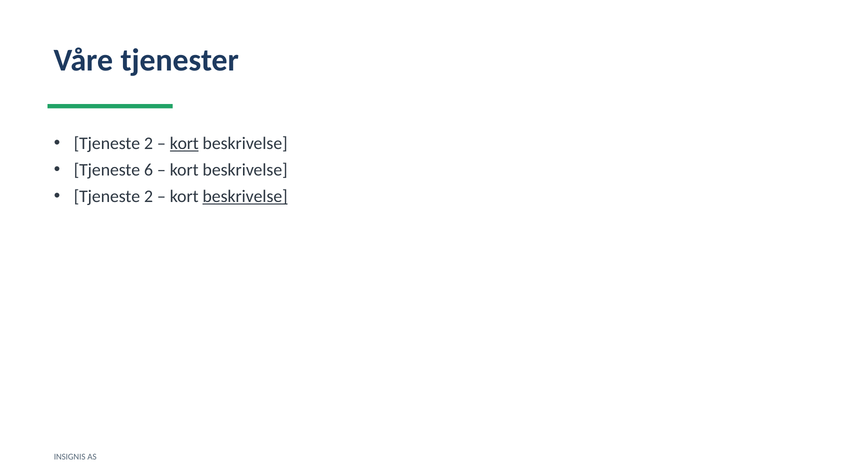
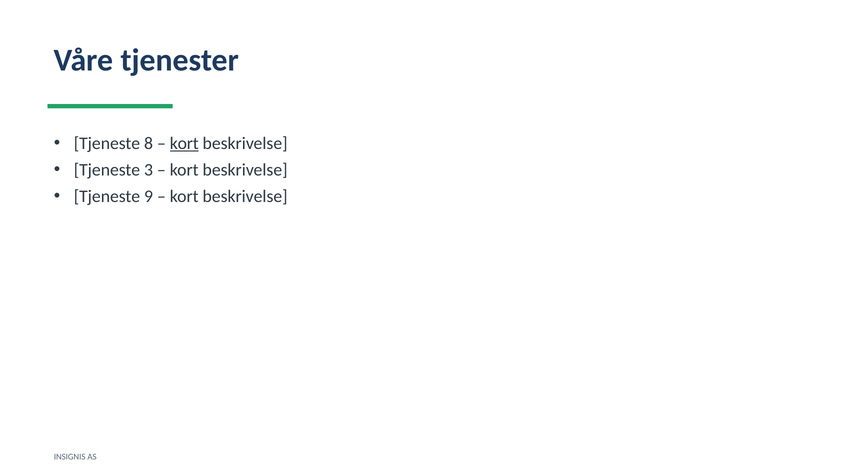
2 at (148, 143): 2 -> 8
6: 6 -> 3
2 at (148, 196): 2 -> 9
beskrivelse at (245, 196) underline: present -> none
